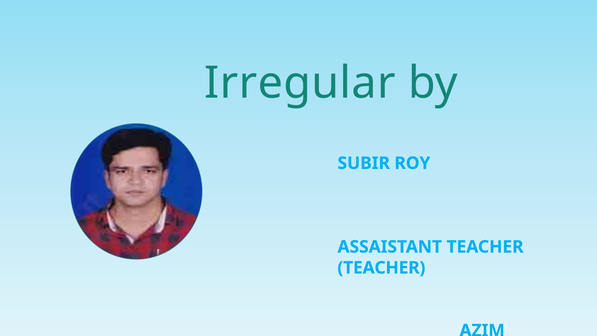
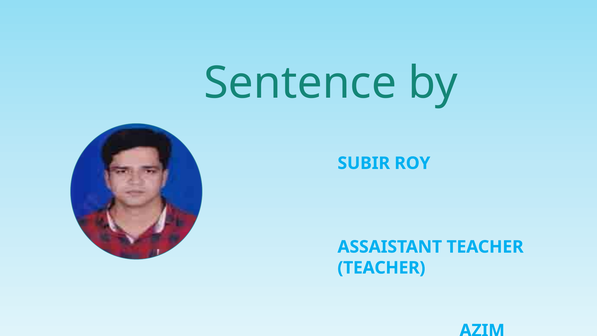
Irregular: Irregular -> Sentence
